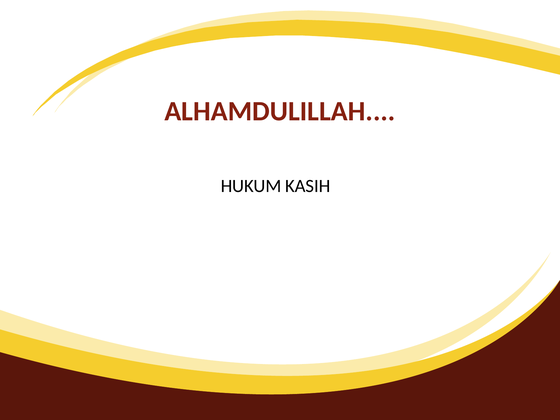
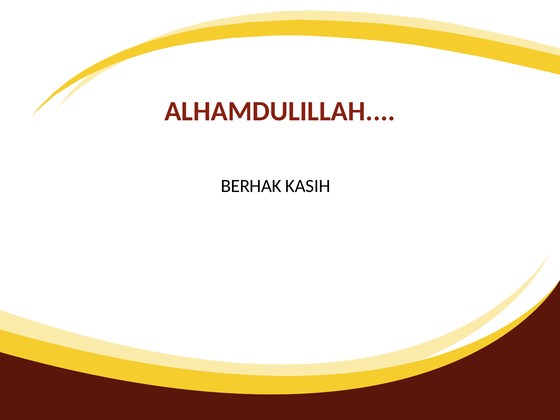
HUKUM: HUKUM -> BERHAK
